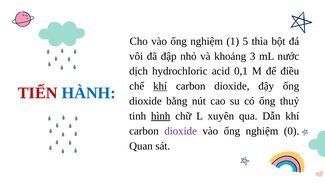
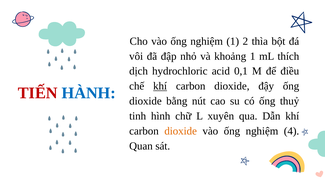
5: 5 -> 2
khoảng 3: 3 -> 1
nước: nước -> thích
hình underline: present -> none
dioxide at (181, 131) colour: purple -> orange
0: 0 -> 4
